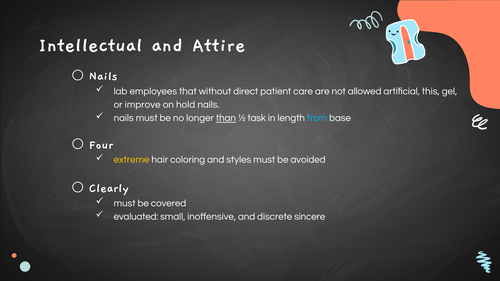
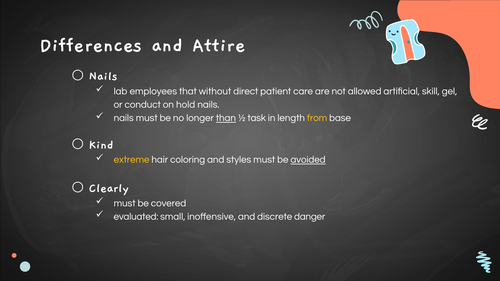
Intellectual: Intellectual -> Differences
this: this -> skill
improve: improve -> conduct
from colour: light blue -> yellow
Four: Four -> Kind
avoided underline: none -> present
sincere: sincere -> danger
